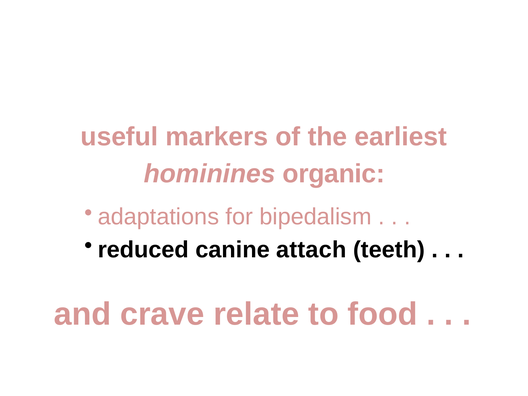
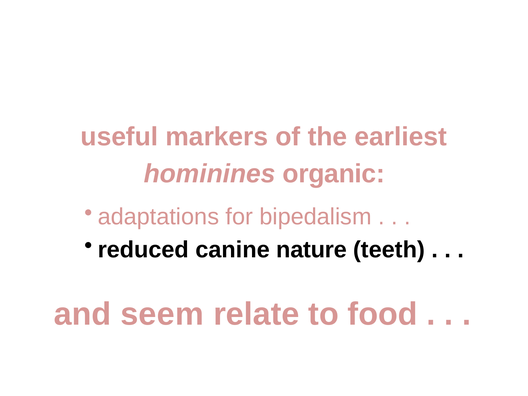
attach: attach -> nature
crave: crave -> seem
